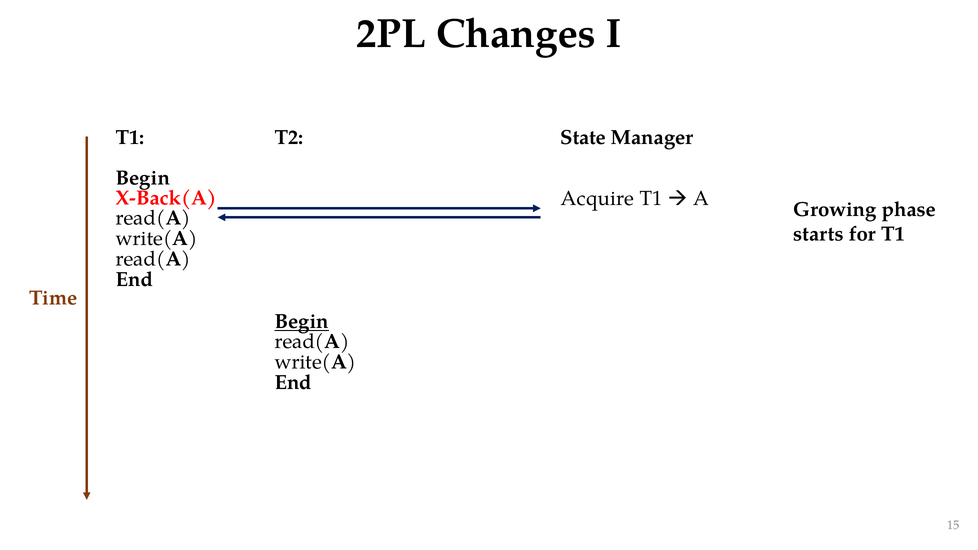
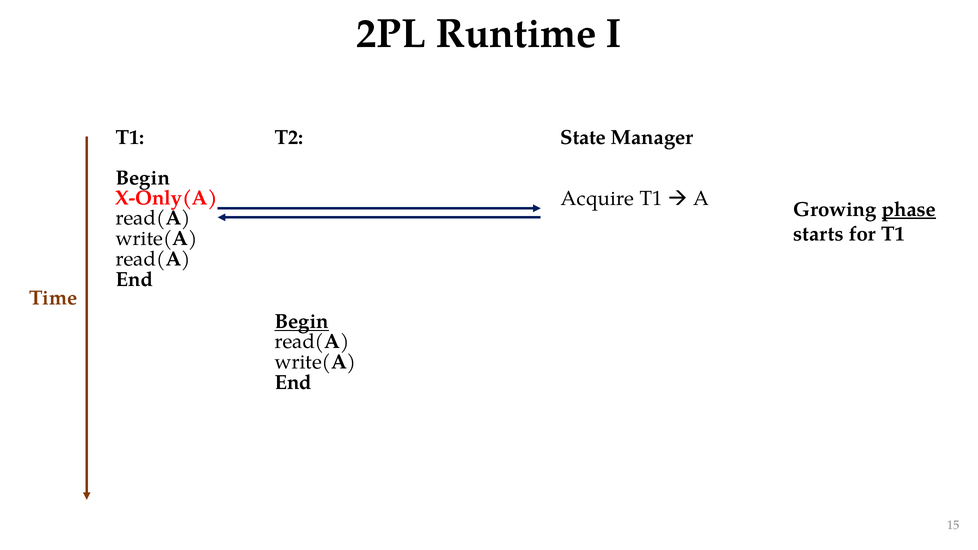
Changes: Changes -> Runtime
X-Back(A: X-Back(A -> X-Only(A
phase underline: none -> present
